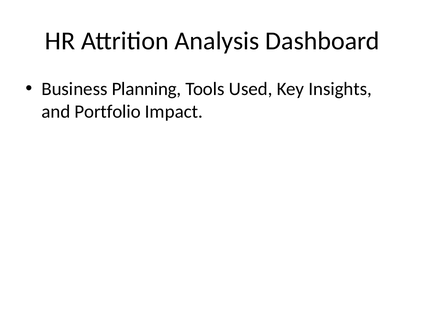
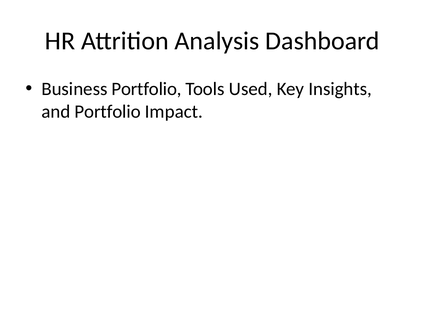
Business Planning: Planning -> Portfolio
